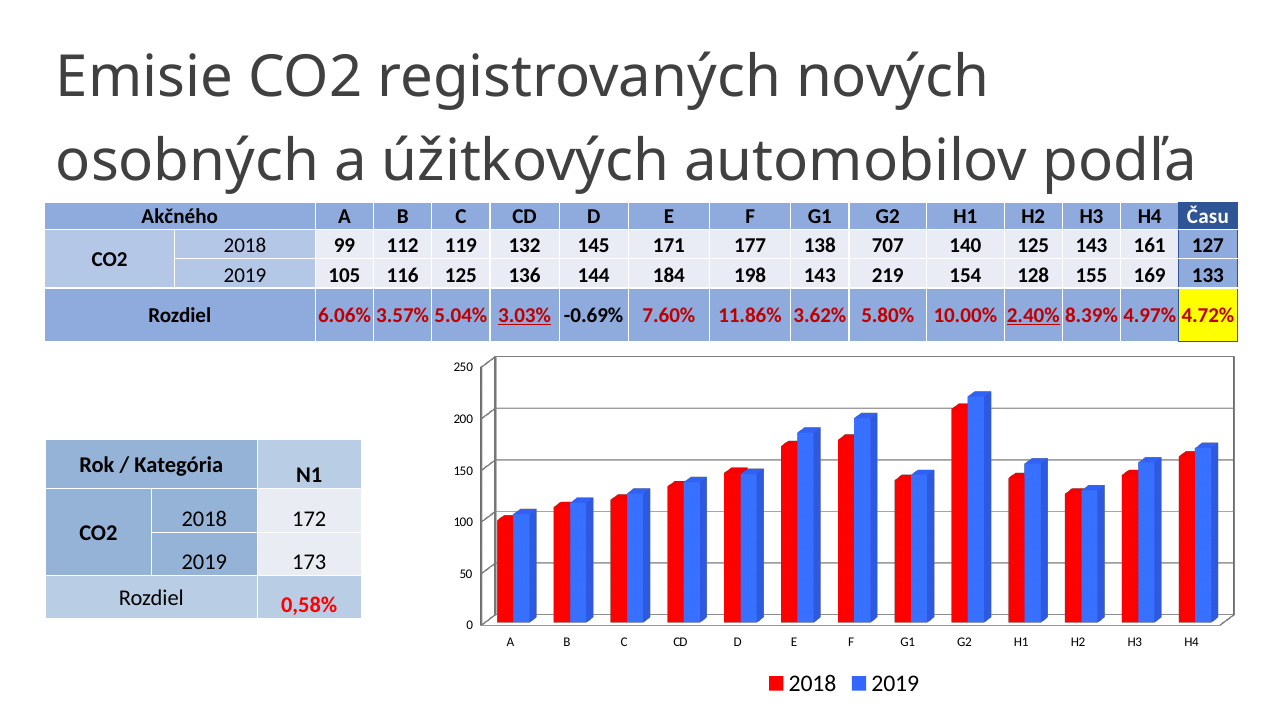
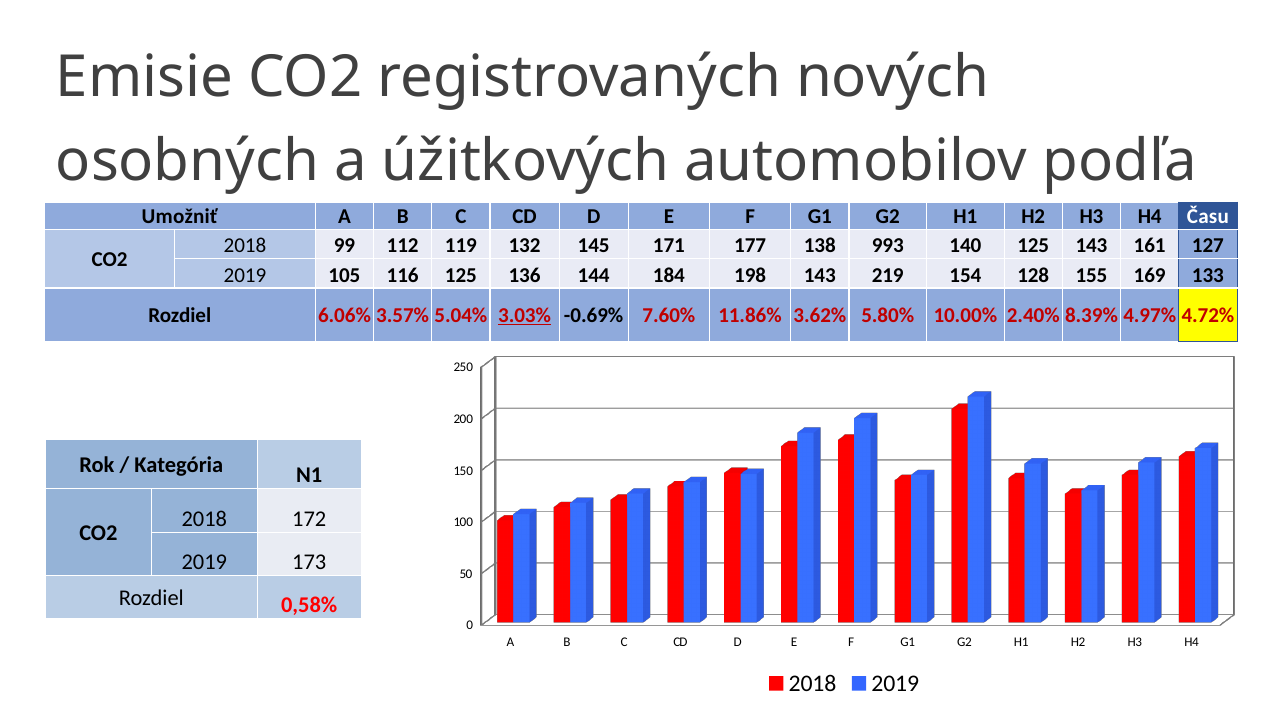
Akčného: Akčného -> Umožniť
707: 707 -> 993
2.40% underline: present -> none
